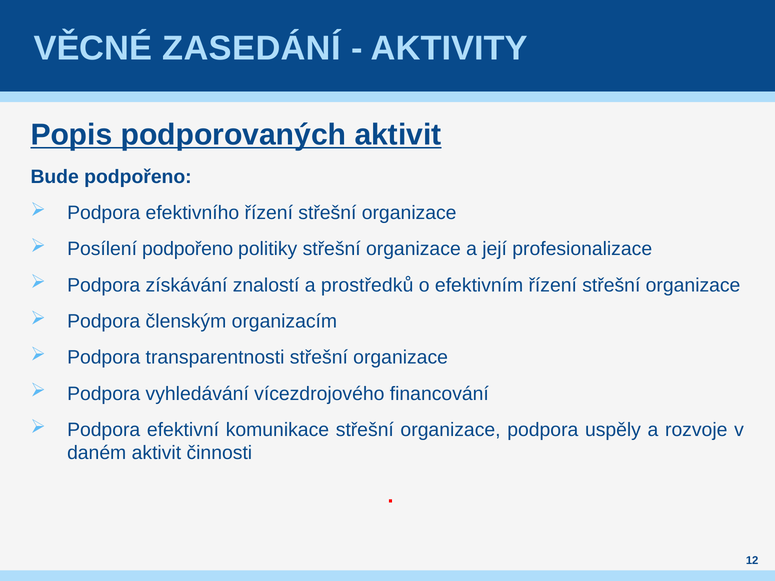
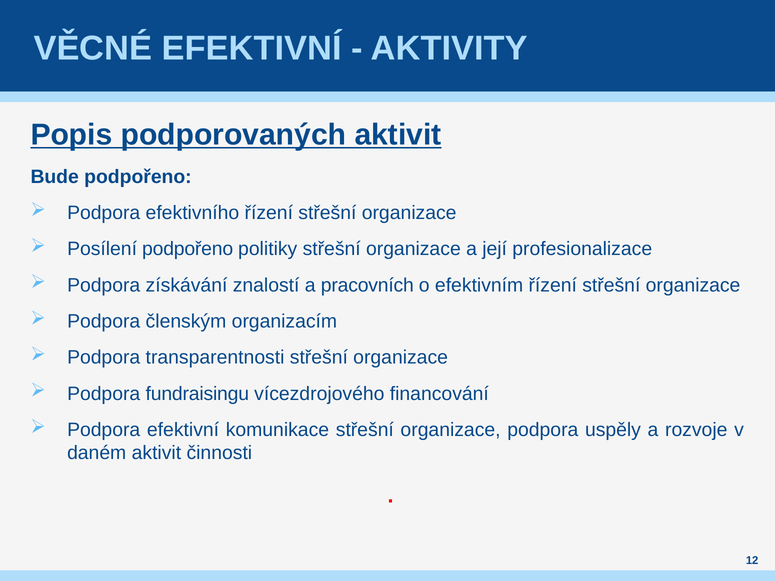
VĚCNÉ ZASEDÁNÍ: ZASEDÁNÍ -> EFEKTIVNÍ
prostředků: prostředků -> pracovních
vyhledávání: vyhledávání -> fundraisingu
